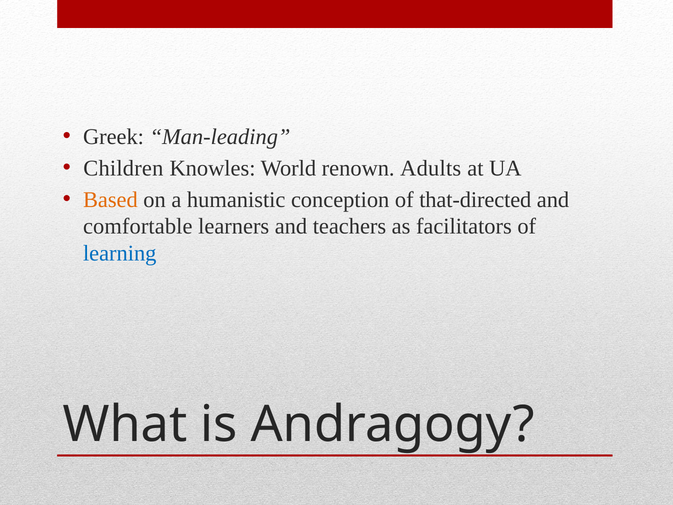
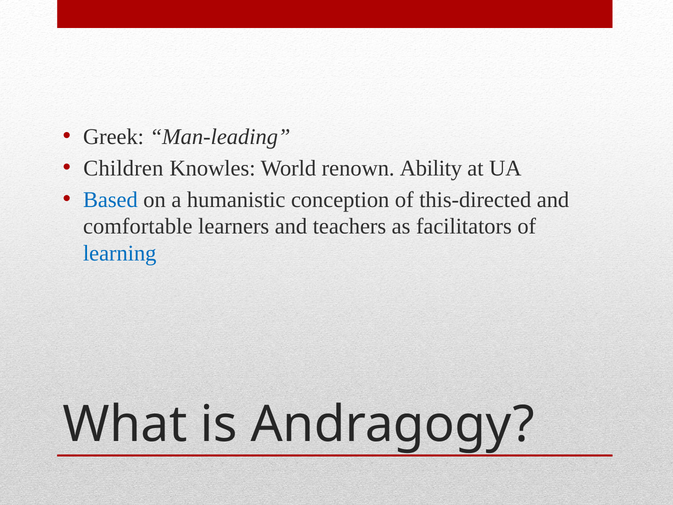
Adults: Adults -> Ability
Based colour: orange -> blue
that-directed: that-directed -> this-directed
